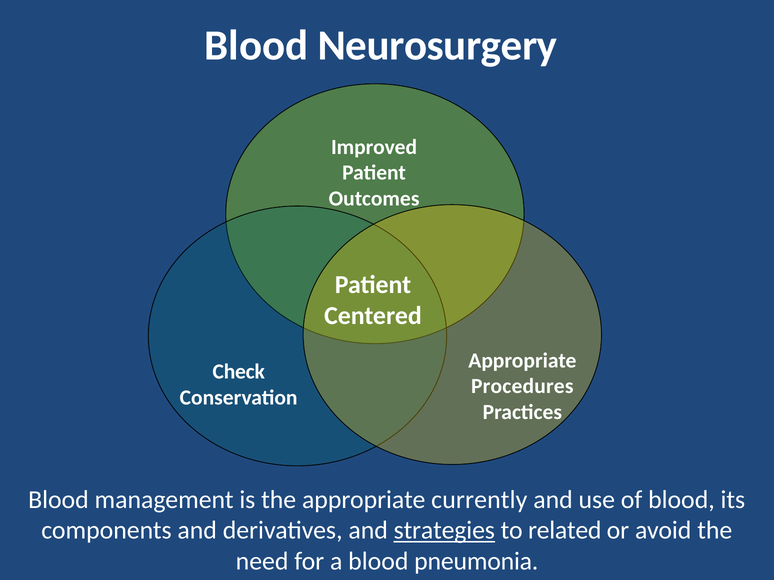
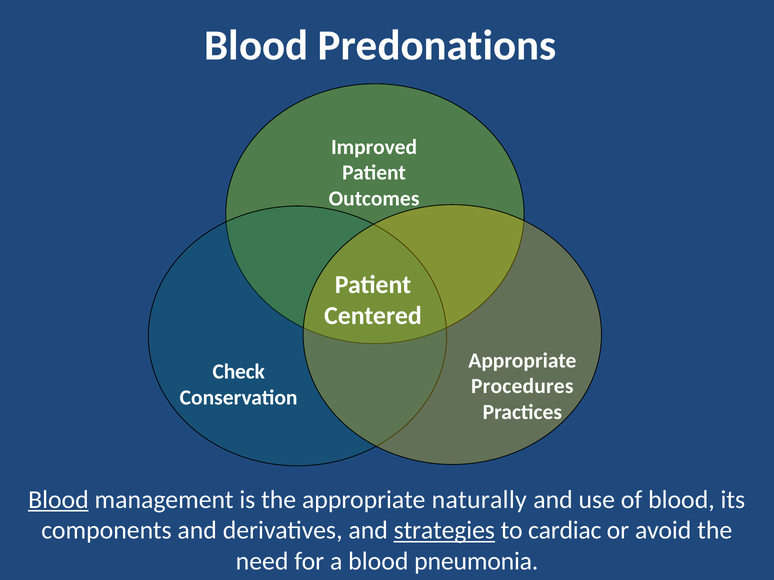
Neurosurgery: Neurosurgery -> Predonations
Blood at (58, 500) underline: none -> present
currently: currently -> naturally
related: related -> cardiac
